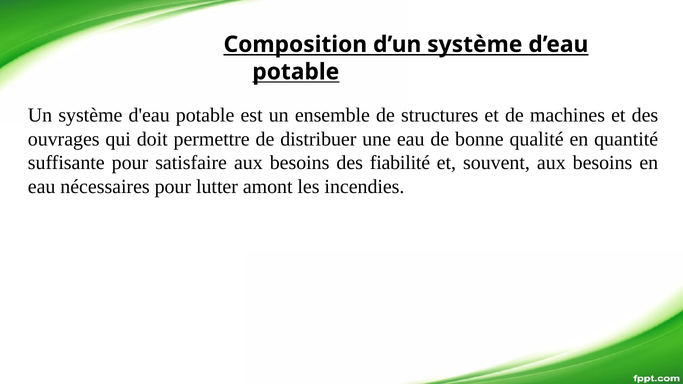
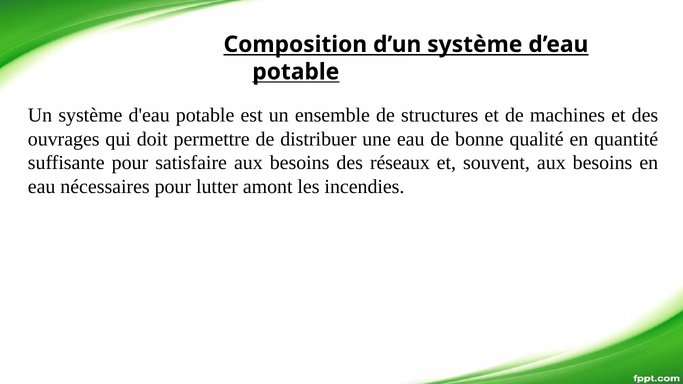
fiabilité: fiabilité -> réseaux
